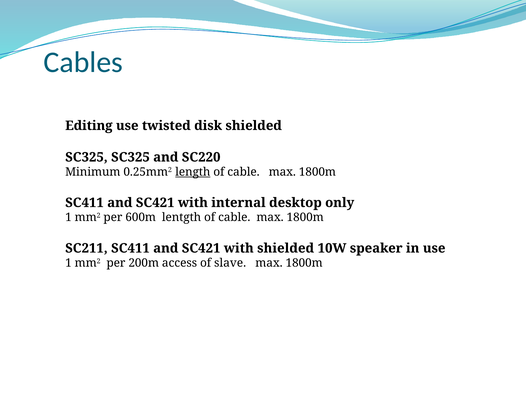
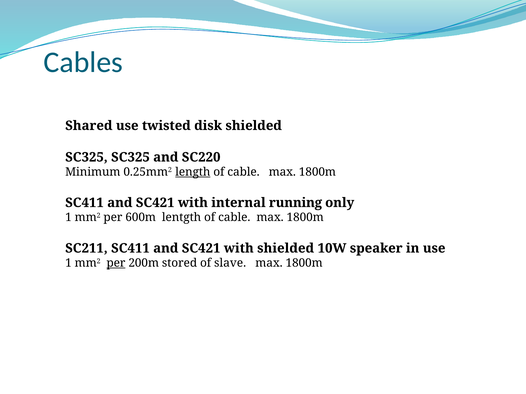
Editing: Editing -> Shared
desktop: desktop -> running
per at (116, 263) underline: none -> present
access: access -> stored
